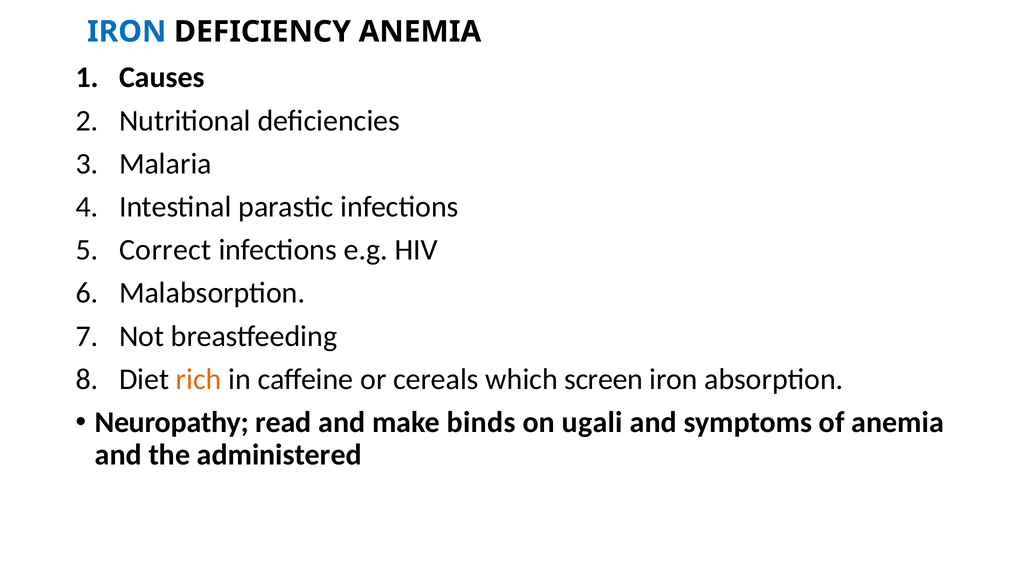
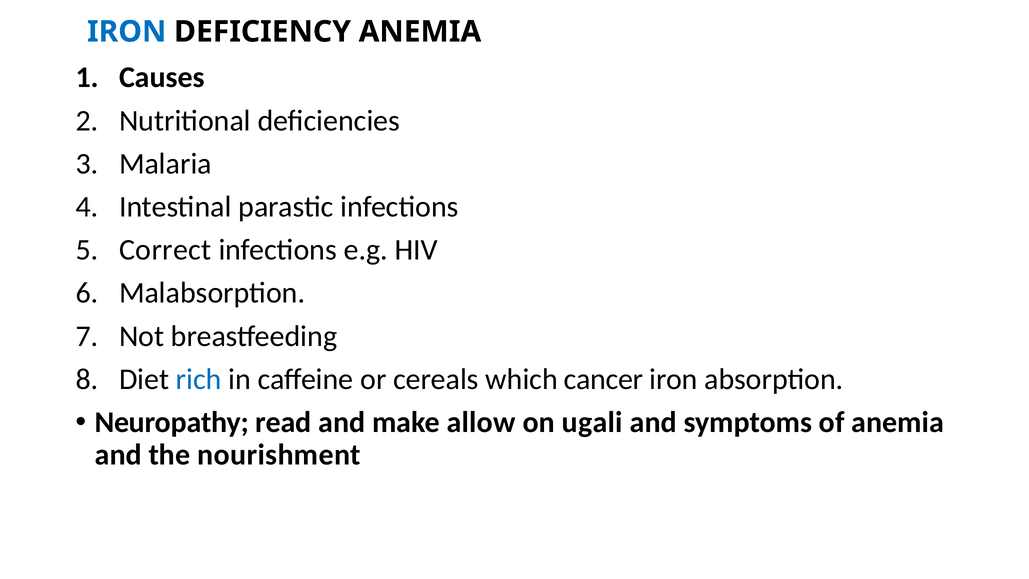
rich colour: orange -> blue
screen: screen -> cancer
binds: binds -> allow
administered: administered -> nourishment
